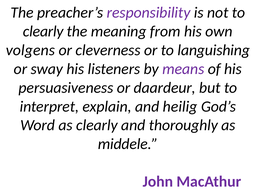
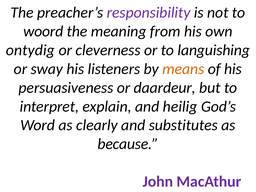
clearly at (43, 31): clearly -> woord
volgens: volgens -> ontydig
means colour: purple -> orange
thoroughly: thoroughly -> substitutes
middele: middele -> because
